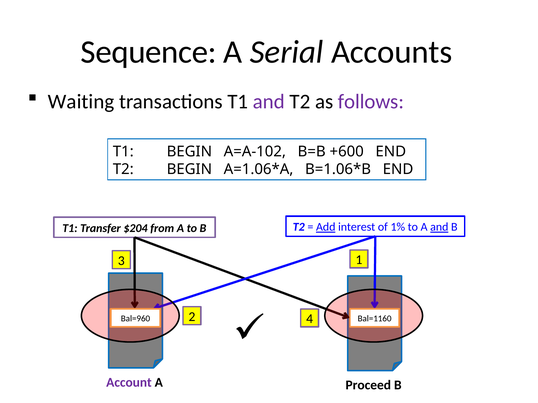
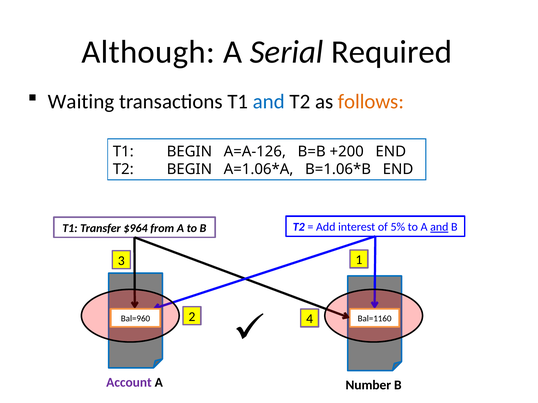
Sequence: Sequence -> Although
Accounts: Accounts -> Required
and at (269, 102) colour: purple -> blue
follows colour: purple -> orange
A=A-102: A=A-102 -> A=A-126
+600: +600 -> +200
$204: $204 -> $964
Add underline: present -> none
1%: 1% -> 5%
Proceed: Proceed -> Number
